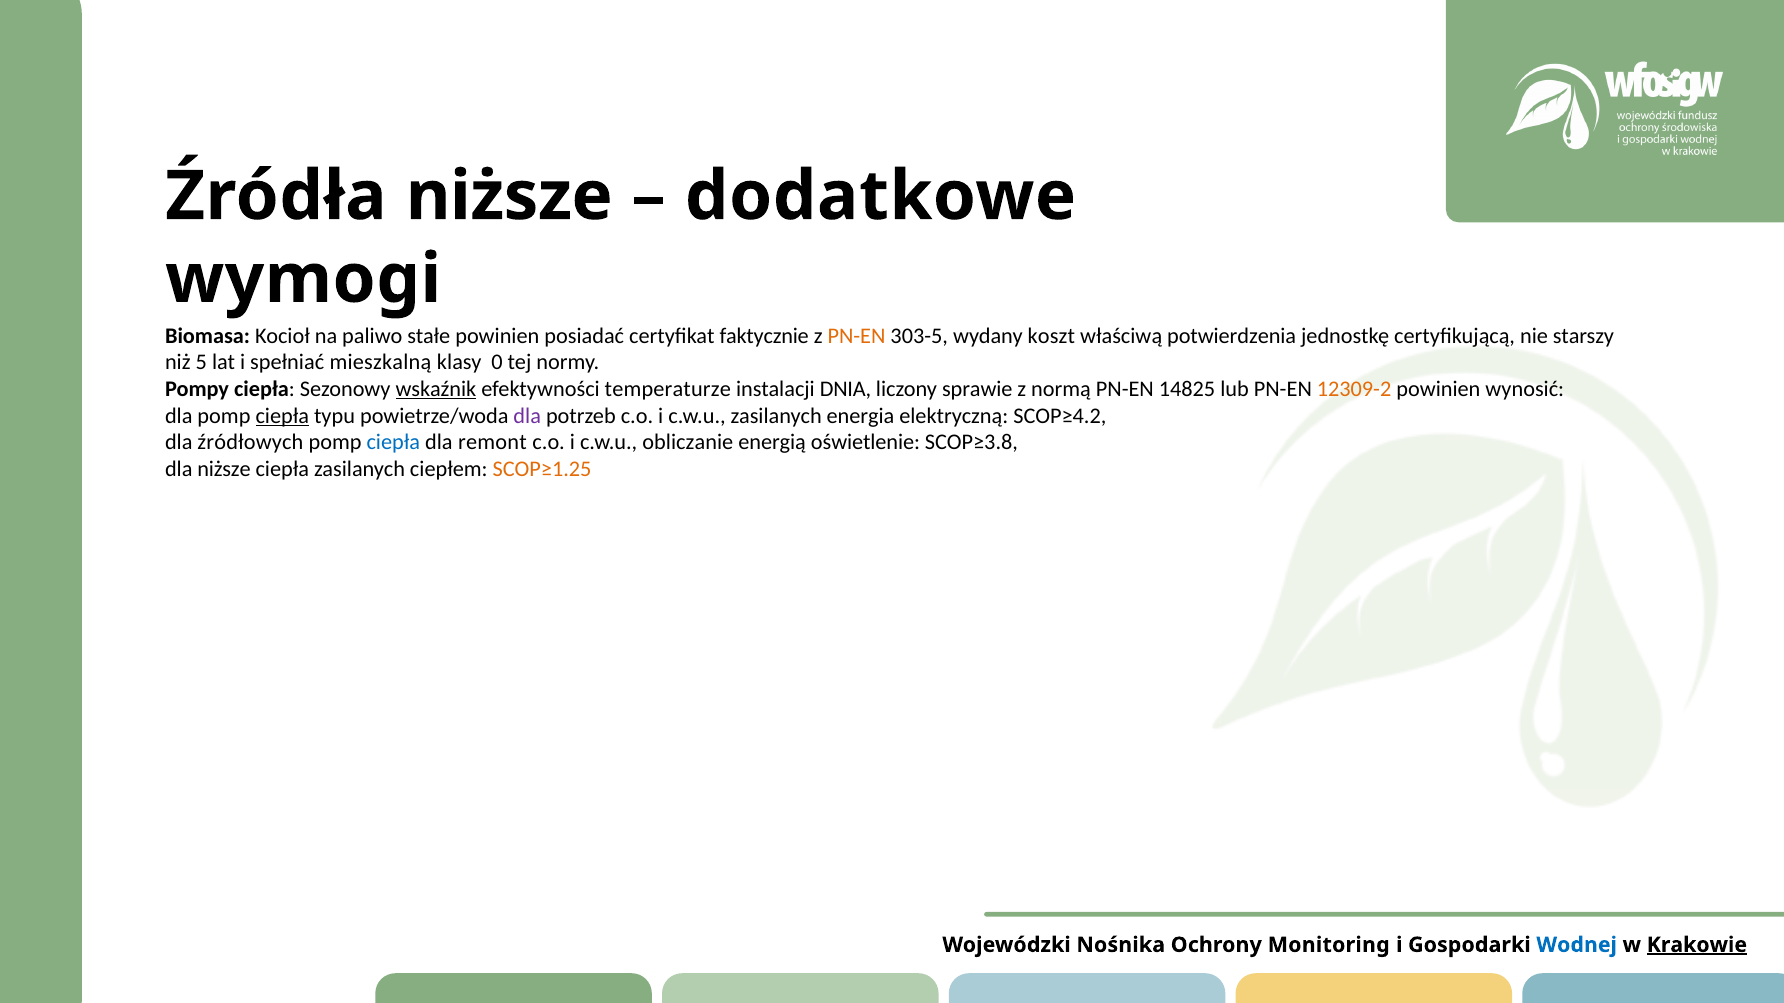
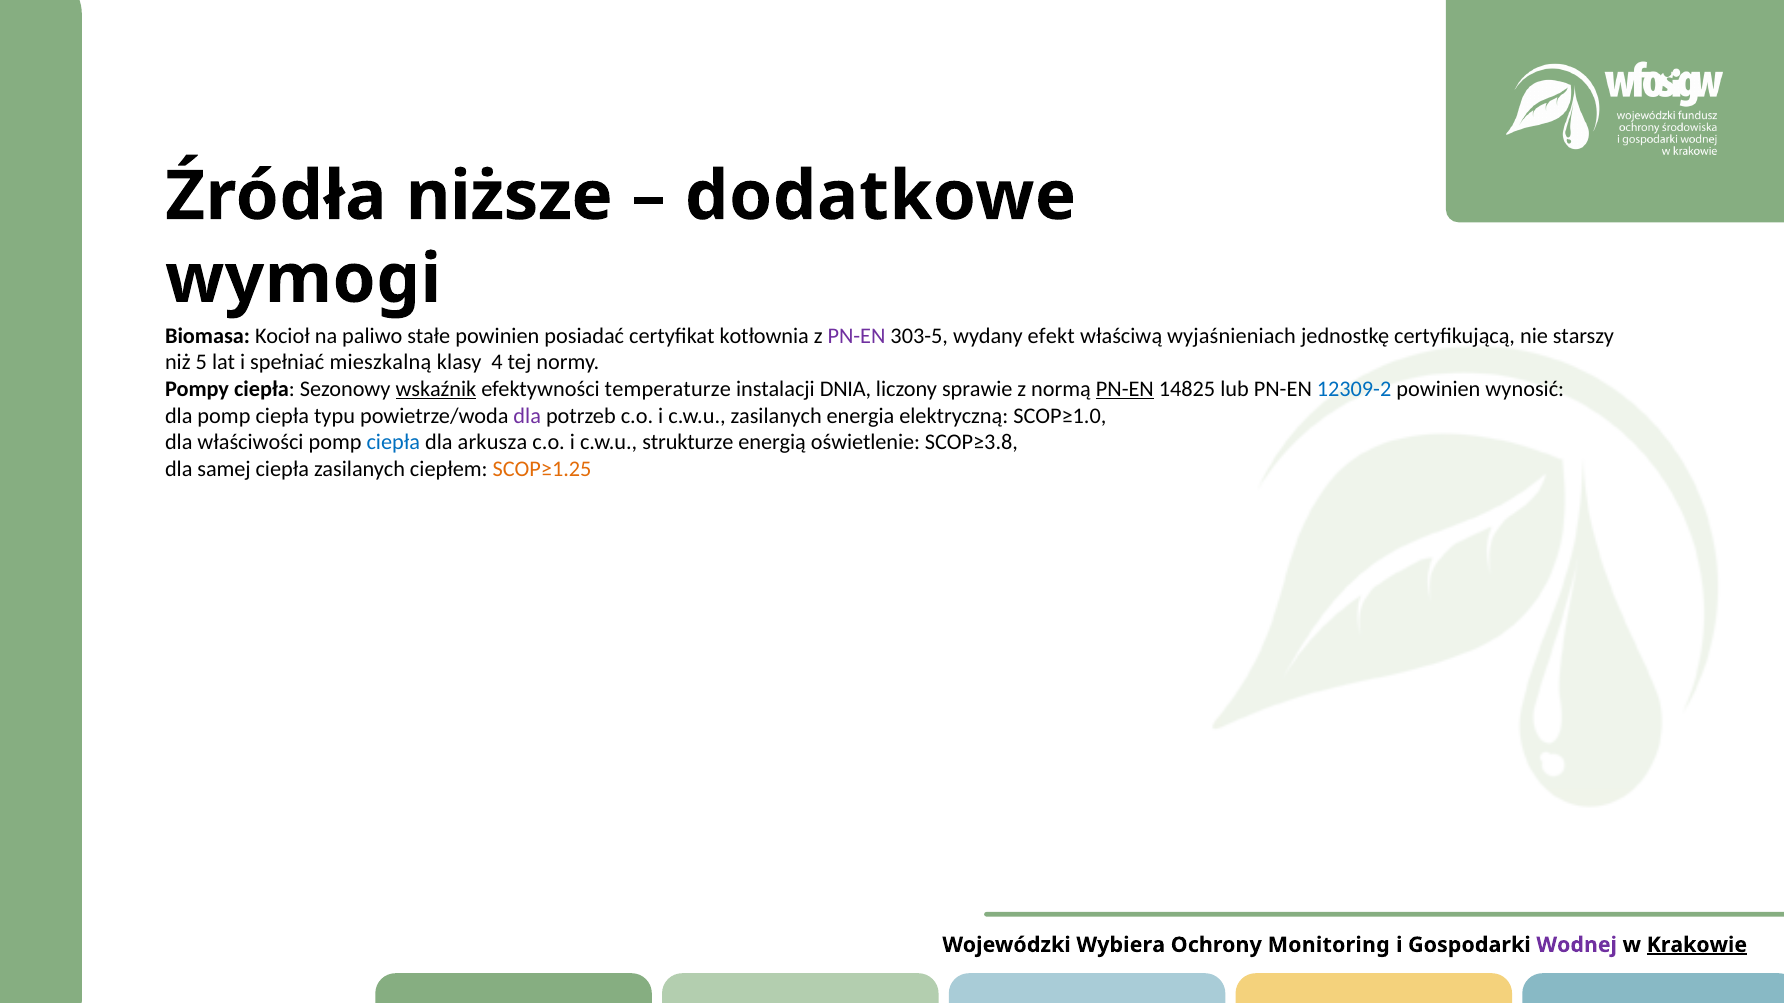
faktycznie: faktycznie -> kotłownia
PN-EN at (856, 336) colour: orange -> purple
koszt: koszt -> efekt
potwierdzenia: potwierdzenia -> wyjaśnieniach
0: 0 -> 4
PN-EN at (1125, 389) underline: none -> present
12309-2 colour: orange -> blue
ciepła at (282, 416) underline: present -> none
SCOP≥4.2: SCOP≥4.2 -> SCOP≥1.0
źródłowych: źródłowych -> właściwości
remont: remont -> arkusza
obliczanie: obliczanie -> strukturze
dla niższe: niższe -> samej
Nośnika: Nośnika -> Wybiera
Wodnej colour: blue -> purple
